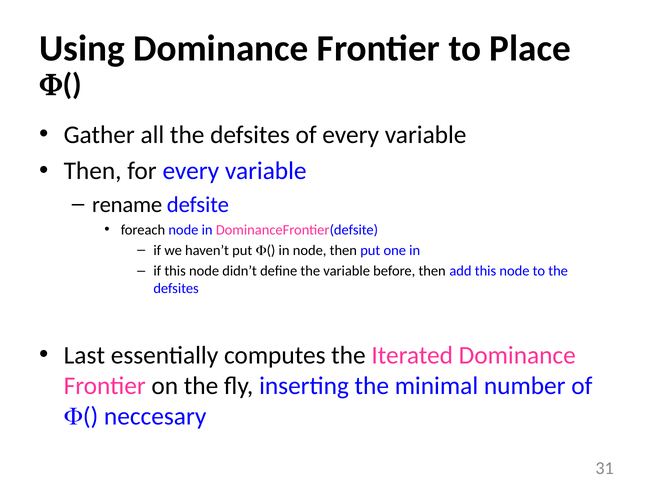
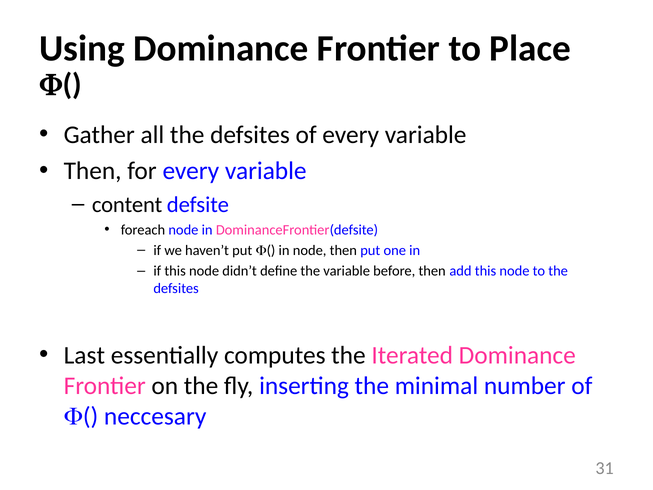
rename: rename -> content
